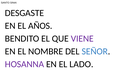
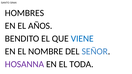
DESGASTE: DESGASTE -> HOMBRES
VIENE colour: purple -> blue
LADO: LADO -> TODA
